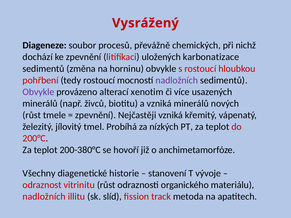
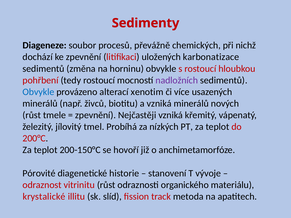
Vysrážený: Vysrážený -> Sedimenty
Obvykle at (38, 92) colour: purple -> blue
200-380°C: 200-380°C -> 200-150°C
Všechny: Všechny -> Pórovité
nadložních at (44, 197): nadložních -> krystalické
